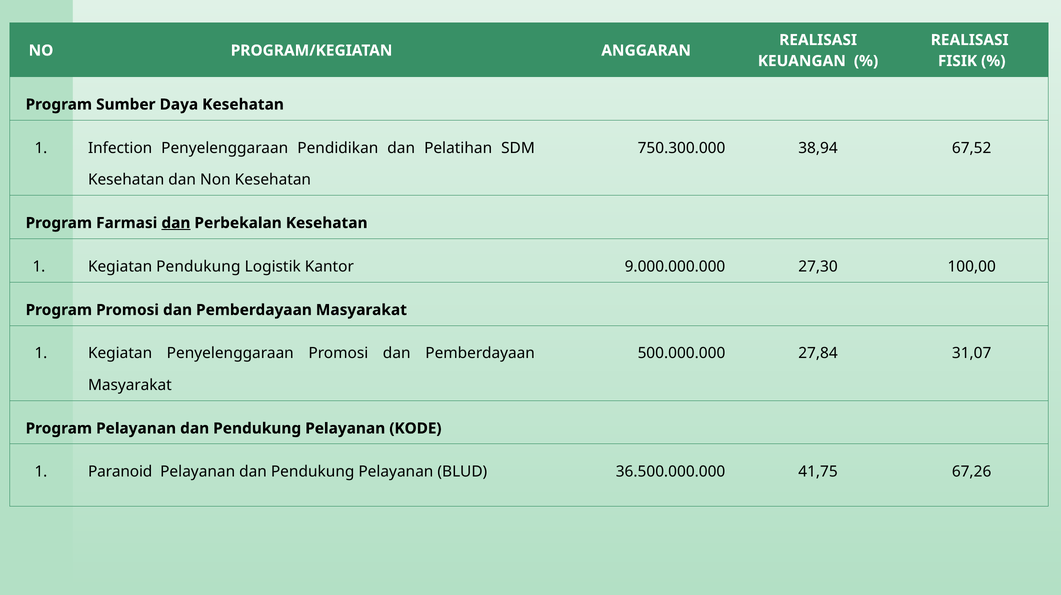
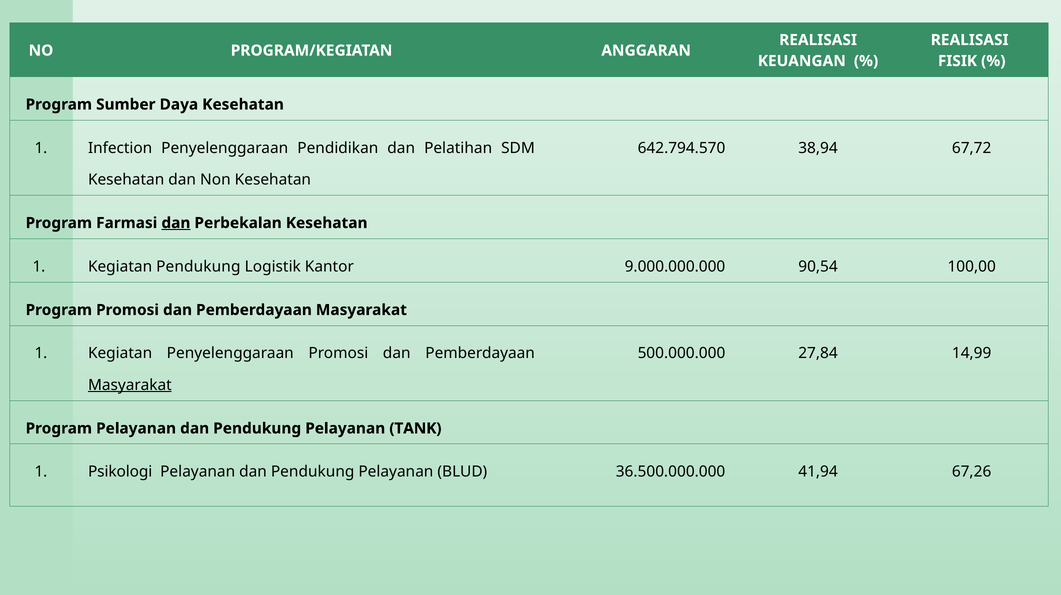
750.300.000: 750.300.000 -> 642.794.570
67,52: 67,52 -> 67,72
27,30: 27,30 -> 90,54
31,07: 31,07 -> 14,99
Masyarakat at (130, 385) underline: none -> present
KODE: KODE -> TANK
Paranoid: Paranoid -> Psikologi
41,75: 41,75 -> 41,94
